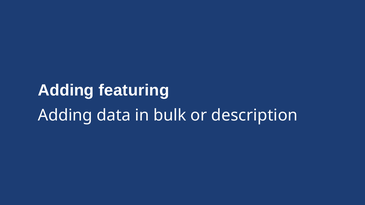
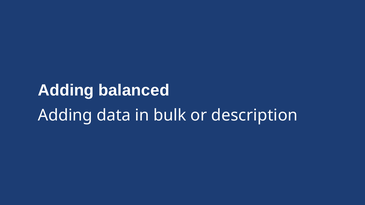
featuring: featuring -> balanced
